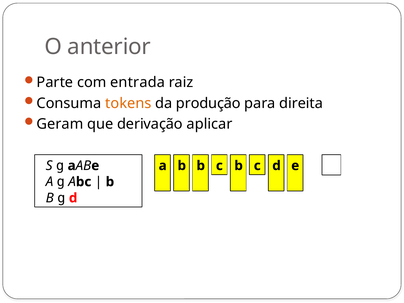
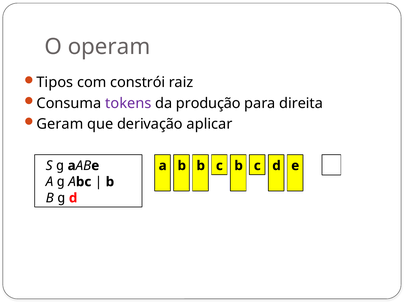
anterior: anterior -> operam
Parte: Parte -> Tipos
entrada: entrada -> constrói
tokens colour: orange -> purple
